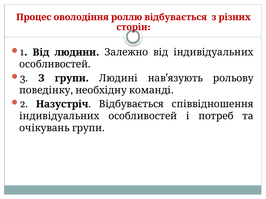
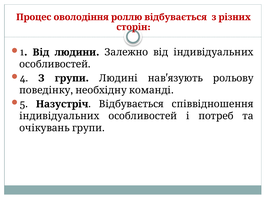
3: 3 -> 4
2: 2 -> 5
